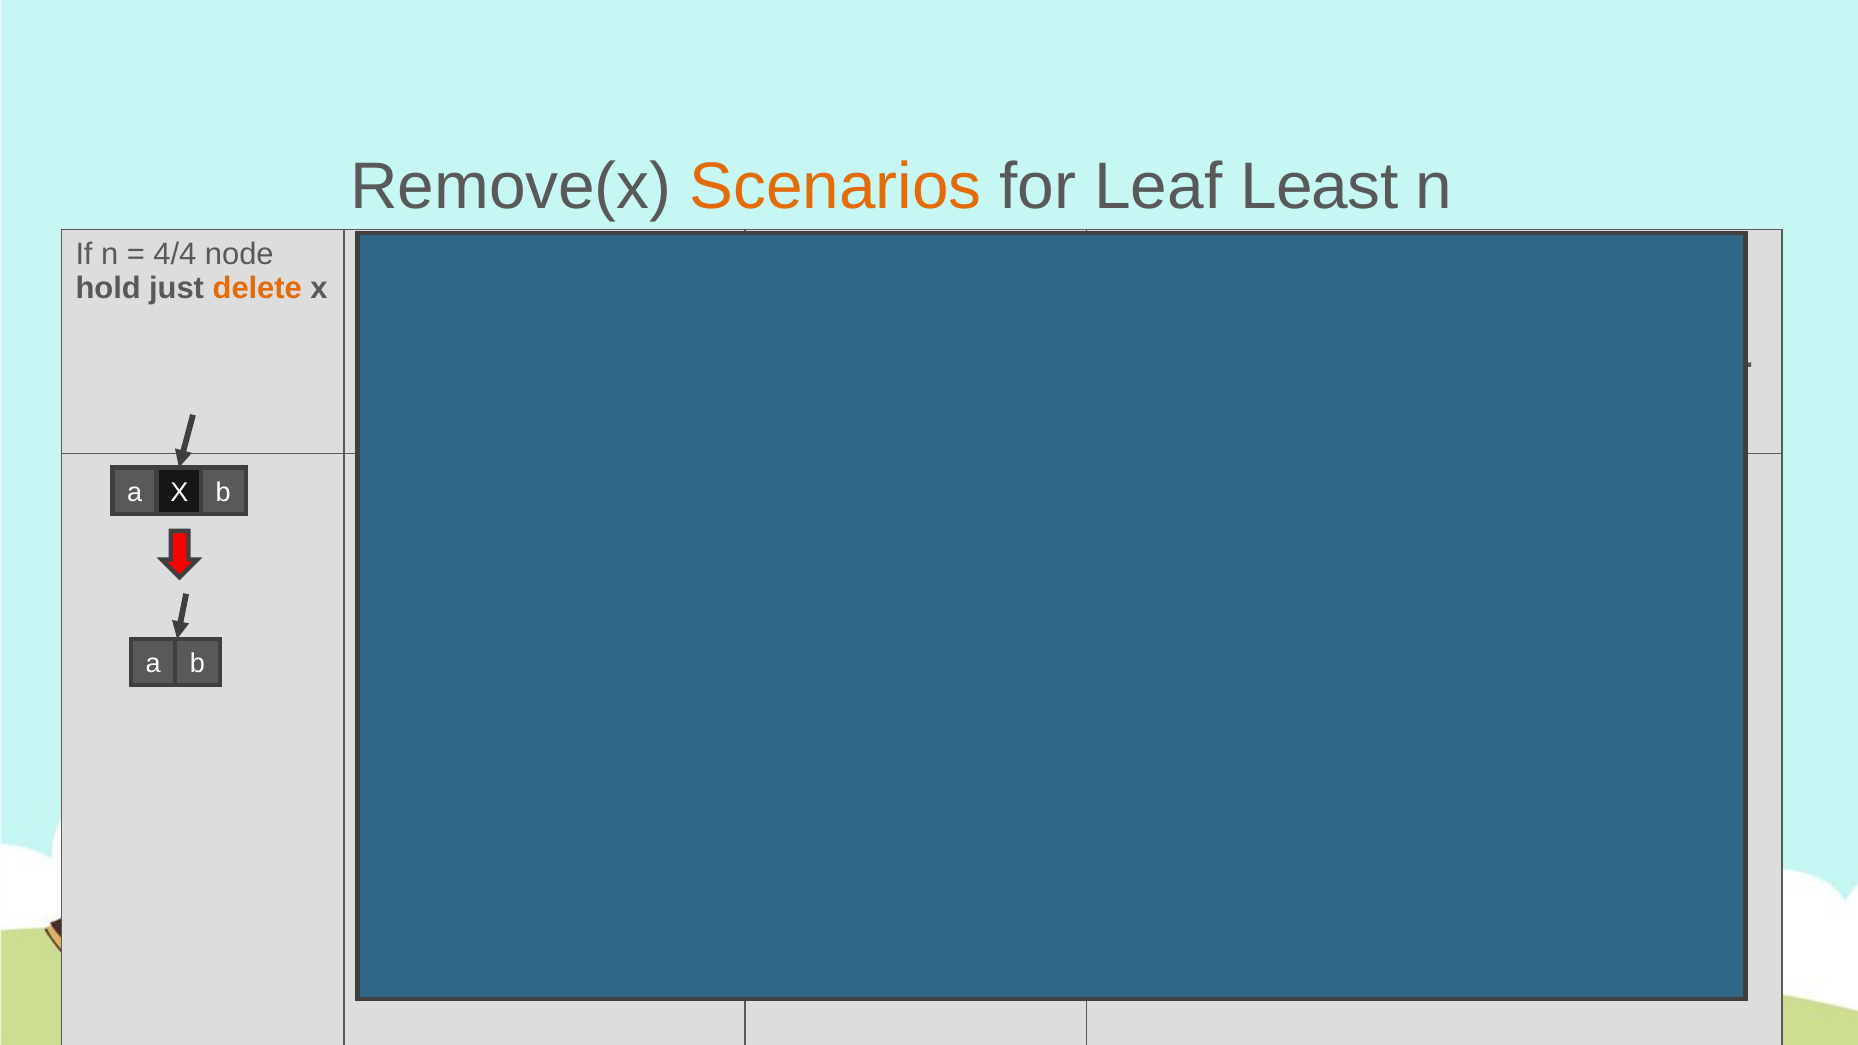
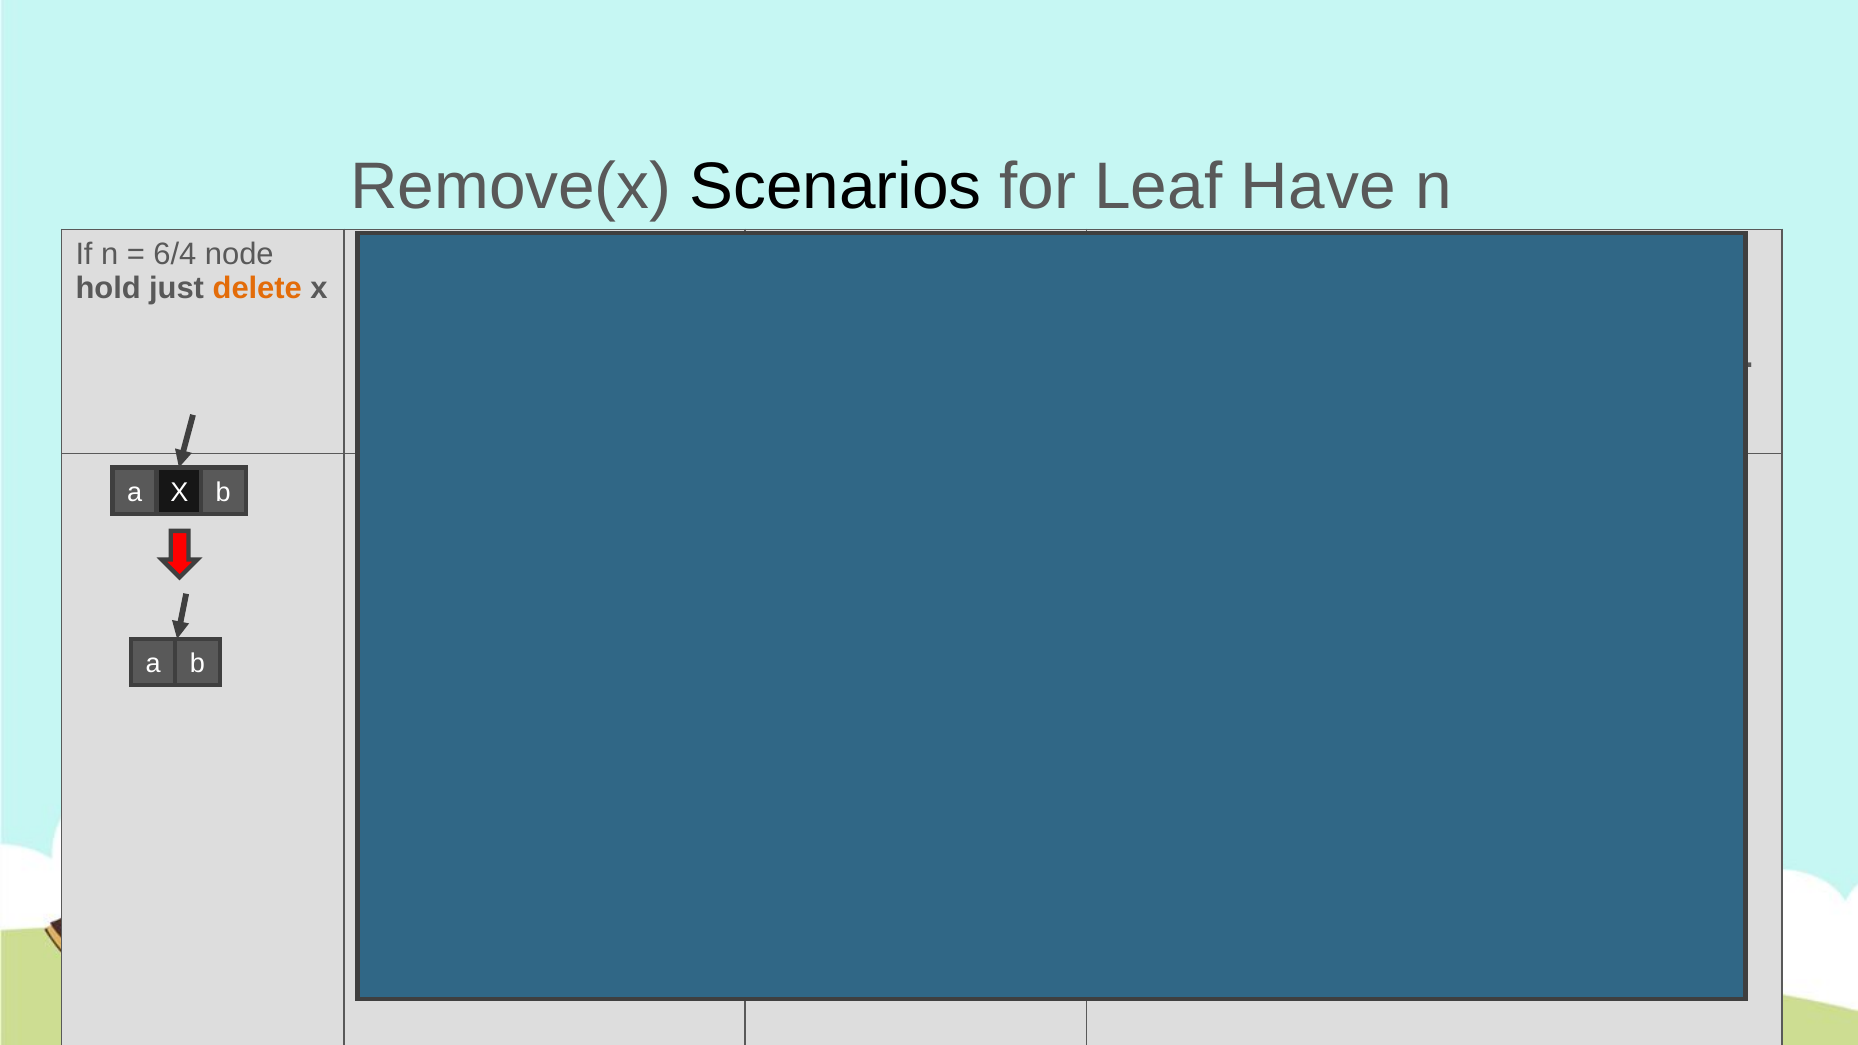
Scenarios colour: orange -> black
Least: Least -> Have
4/4: 4/4 -> 6/4
